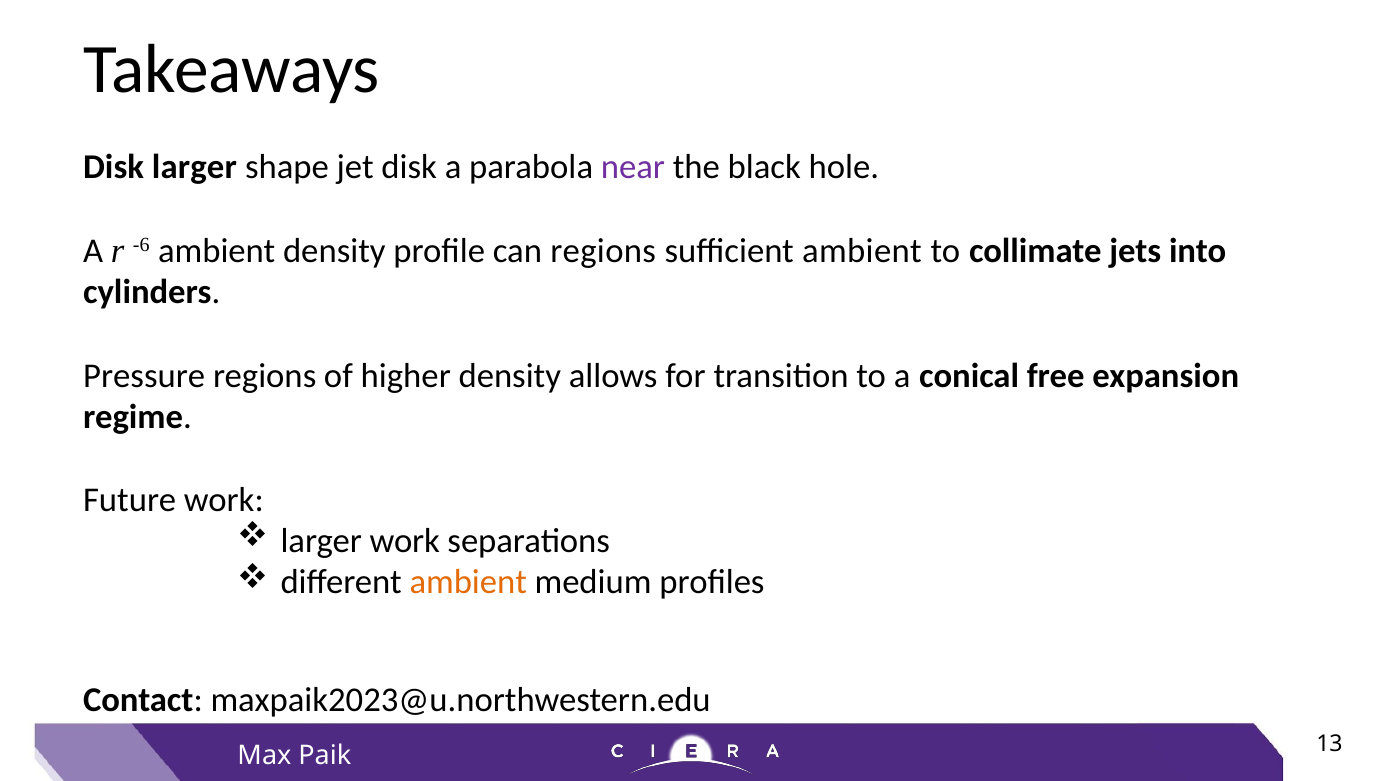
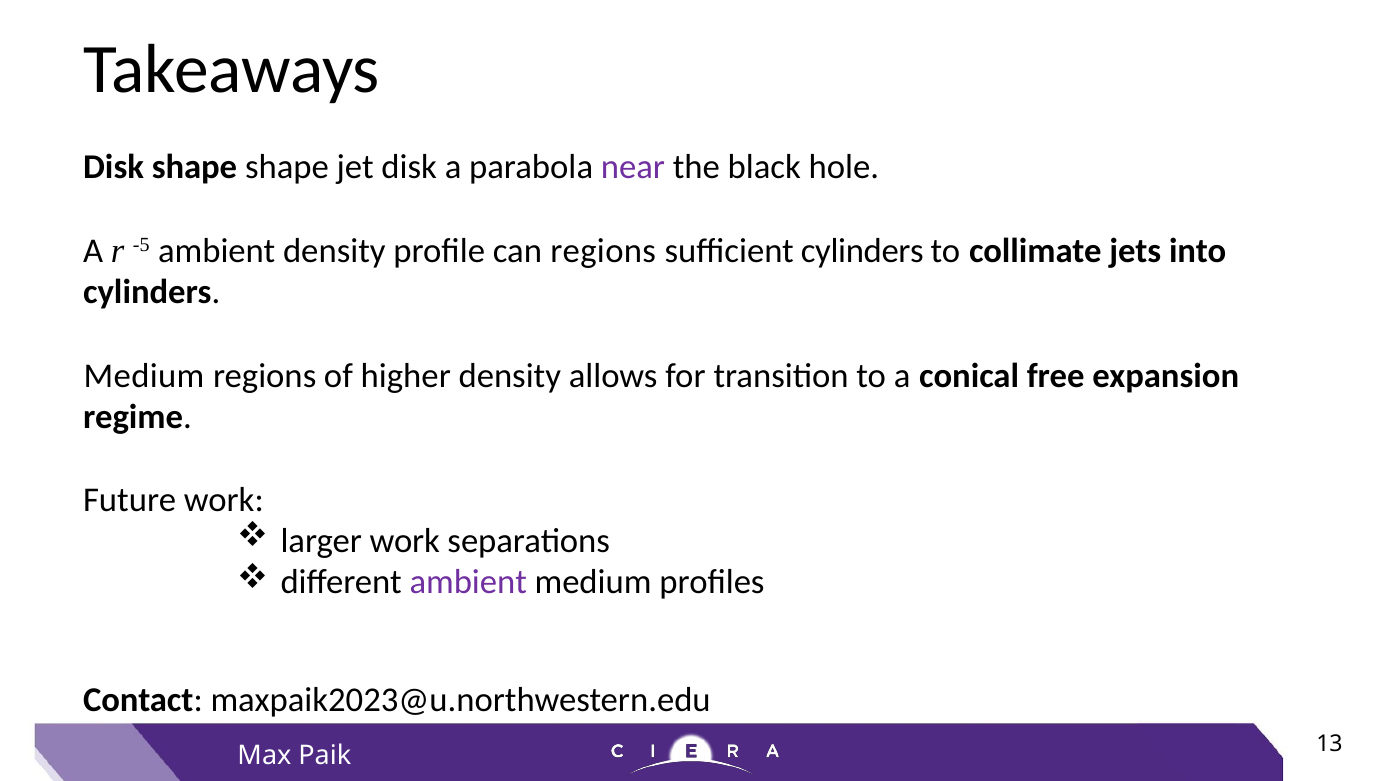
Disk larger: larger -> shape
-6: -6 -> -5
sufficient ambient: ambient -> cylinders
Pressure at (144, 375): Pressure -> Medium
ambient at (468, 582) colour: orange -> purple
